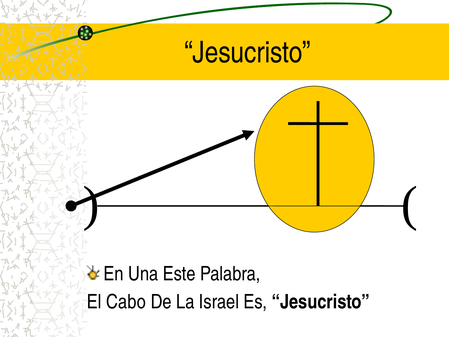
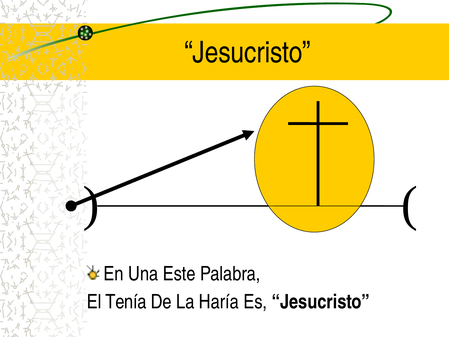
Cabo: Cabo -> Tenía
Israel: Israel -> Haría
